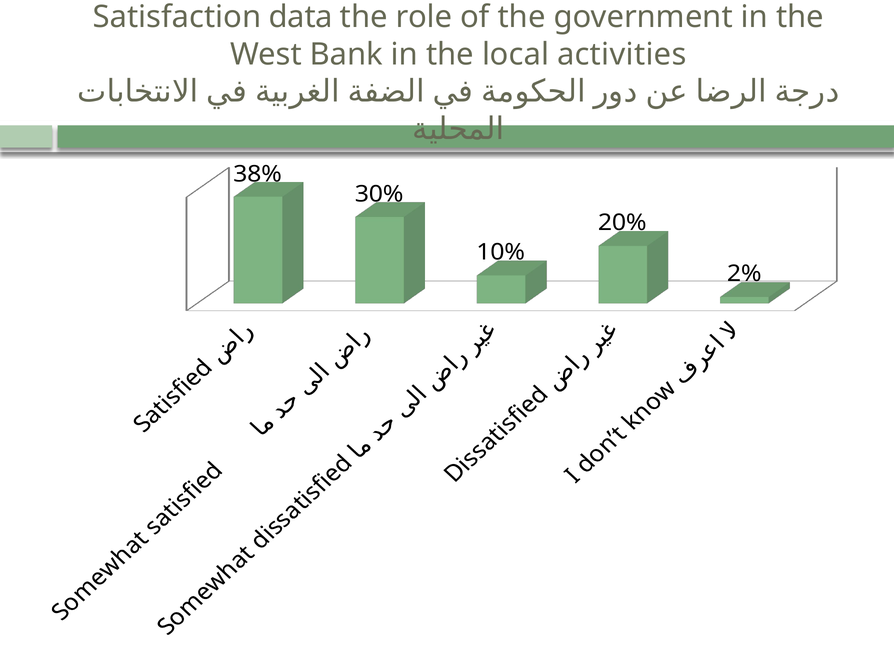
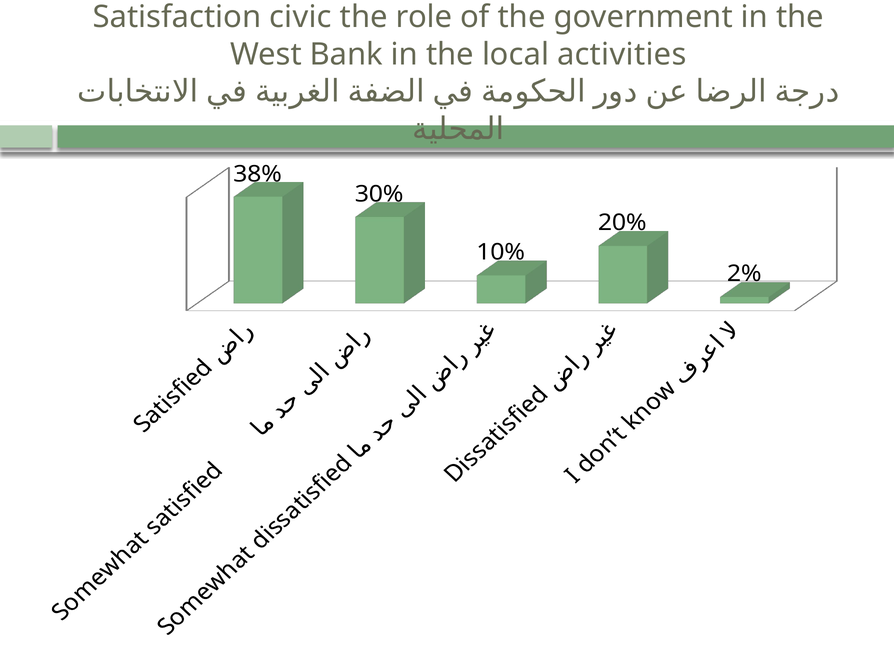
data: data -> civic
